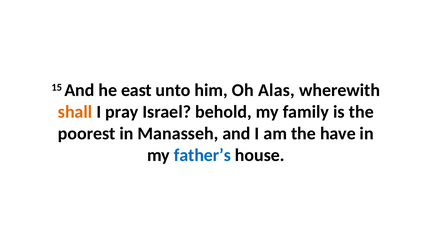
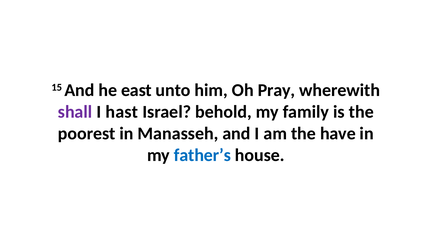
Alas: Alas -> Pray
shall colour: orange -> purple
pray: pray -> hast
